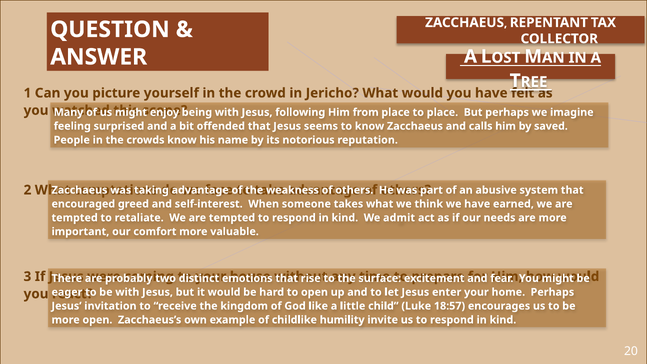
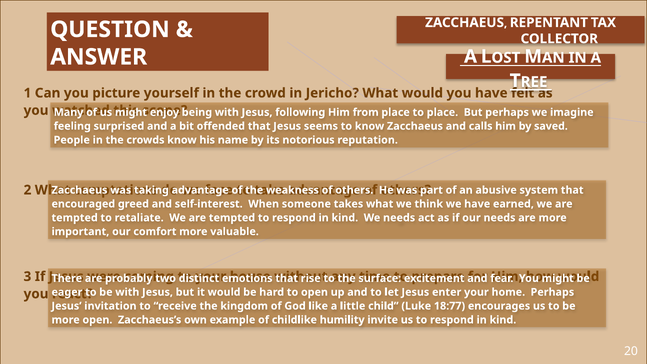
We admit: admit -> needs
18:57: 18:57 -> 18:77
